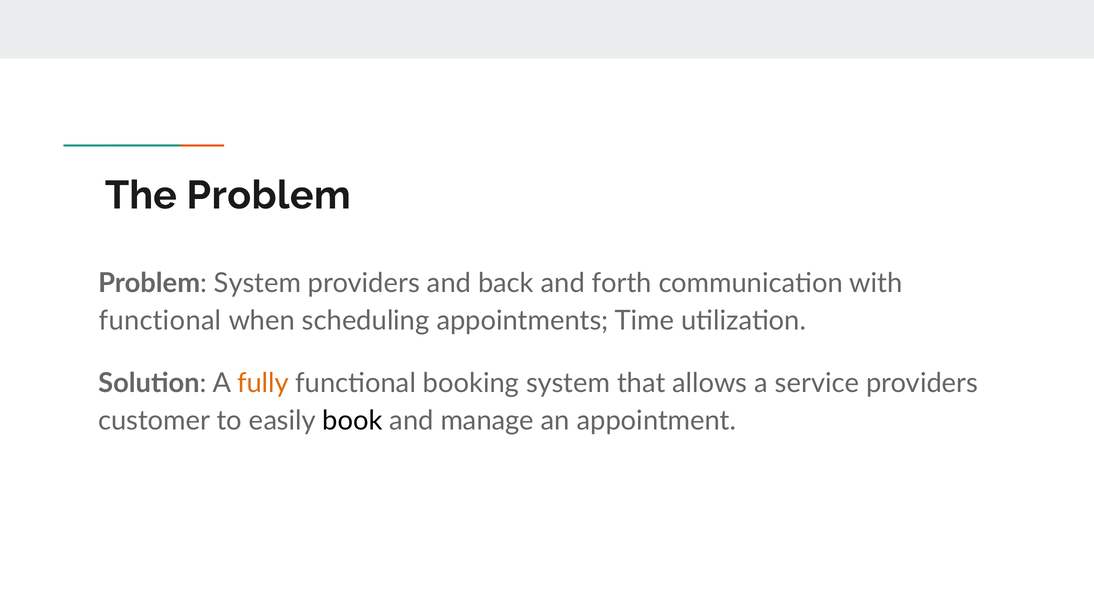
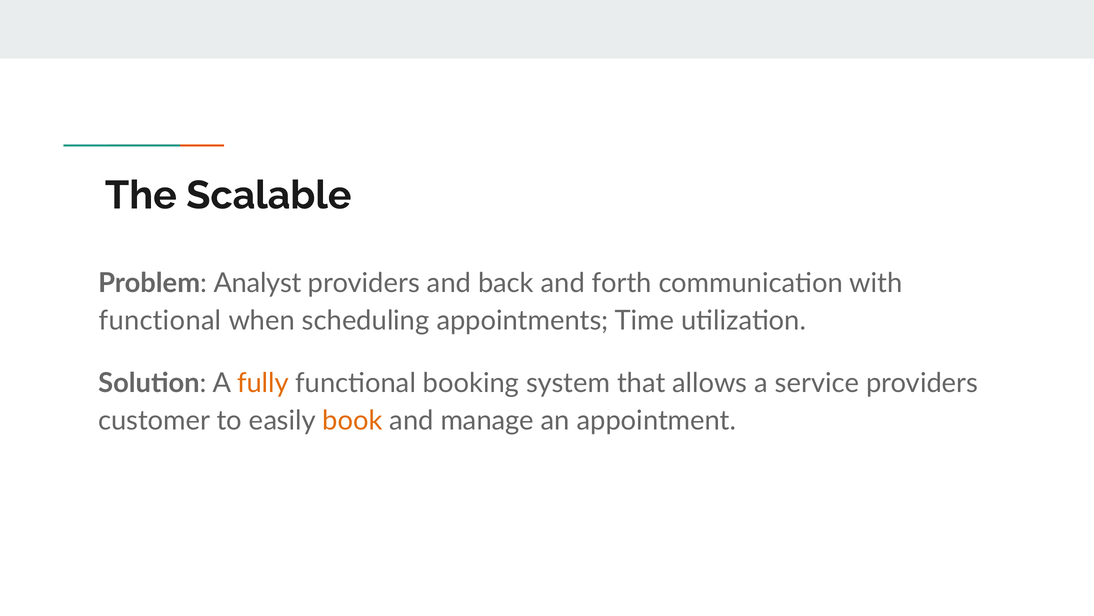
The Problem: Problem -> Scalable
Problem System: System -> Analyst
book colour: black -> orange
